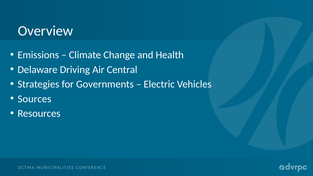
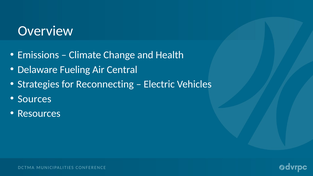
Driving: Driving -> Fueling
Governments: Governments -> Reconnecting
